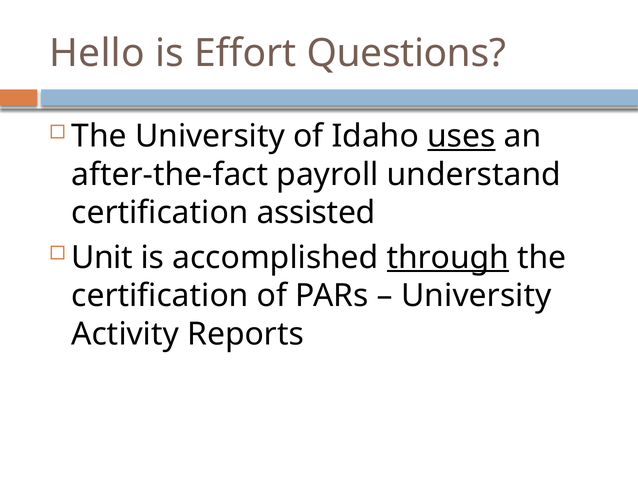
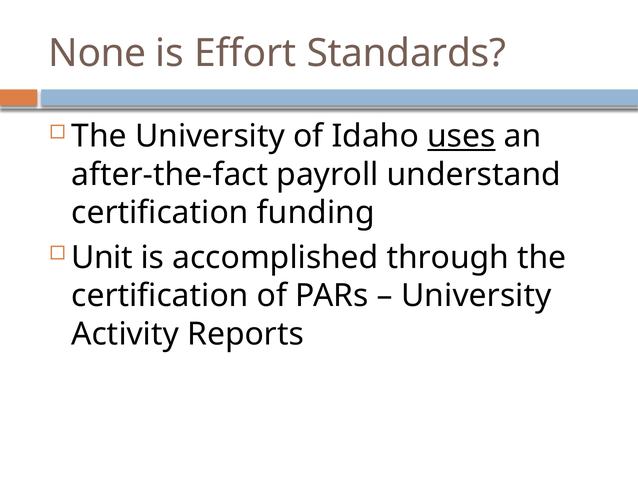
Hello: Hello -> None
Questions: Questions -> Standards
assisted: assisted -> funding
through underline: present -> none
